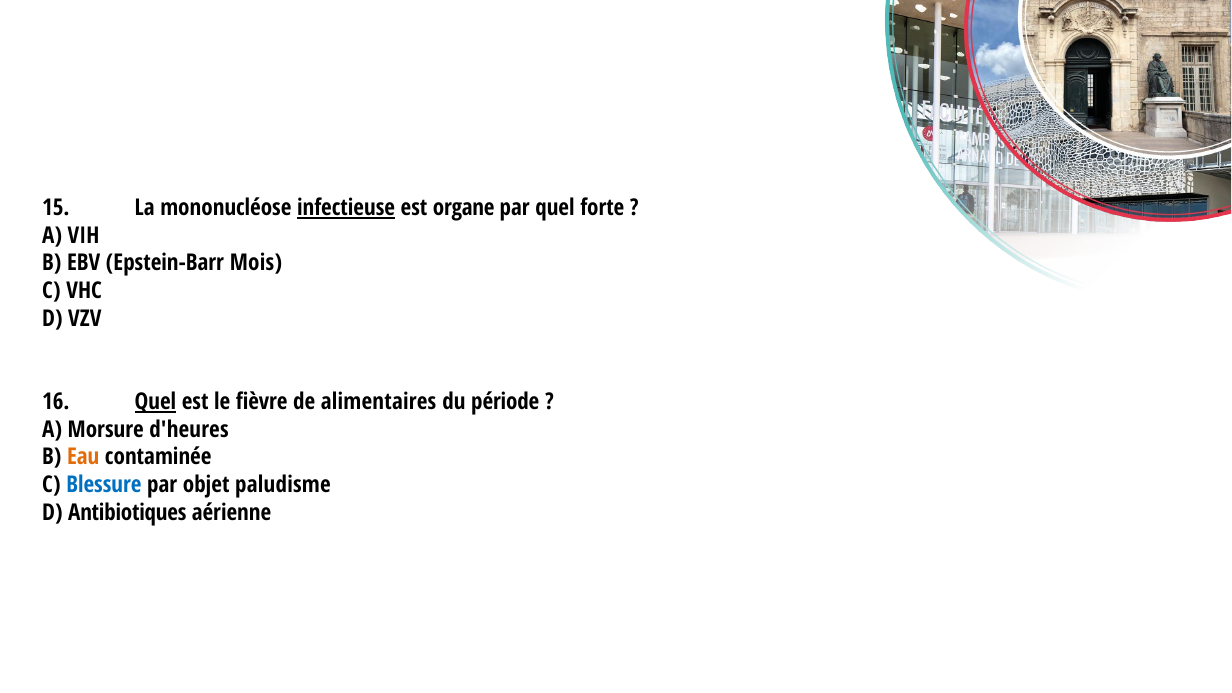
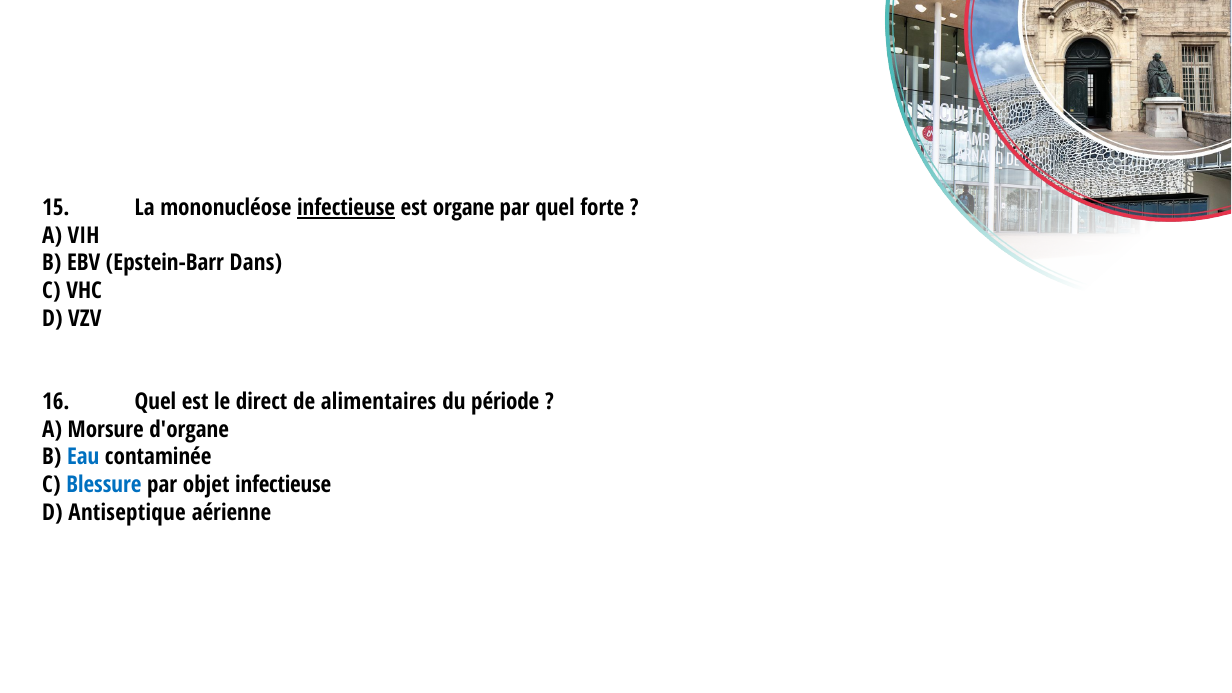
Mois: Mois -> Dans
Quel at (155, 402) underline: present -> none
fièvre: fièvre -> direct
d'heures: d'heures -> d'organe
Eau colour: orange -> blue
objet paludisme: paludisme -> infectieuse
Antibiotiques: Antibiotiques -> Antiseptique
